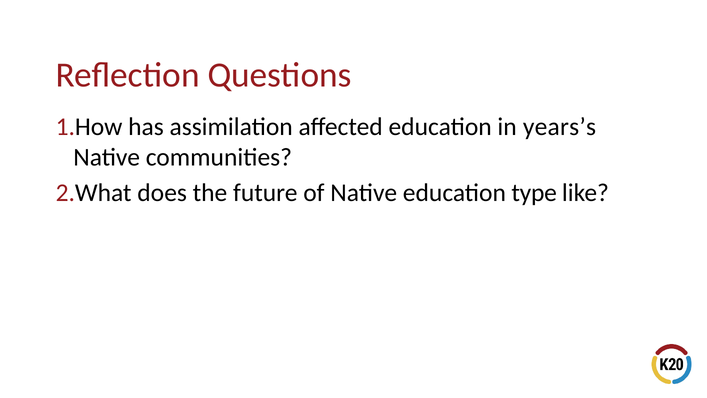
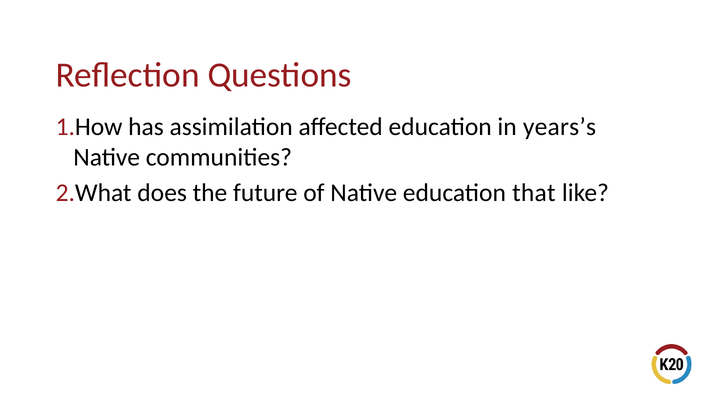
type: type -> that
